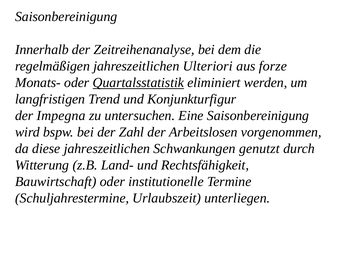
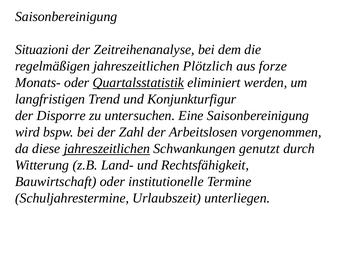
Innerhalb: Innerhalb -> Situazioni
Ulteriori: Ulteriori -> Plötzlich
Impegna: Impegna -> Disporre
jahreszeitlichen at (107, 149) underline: none -> present
